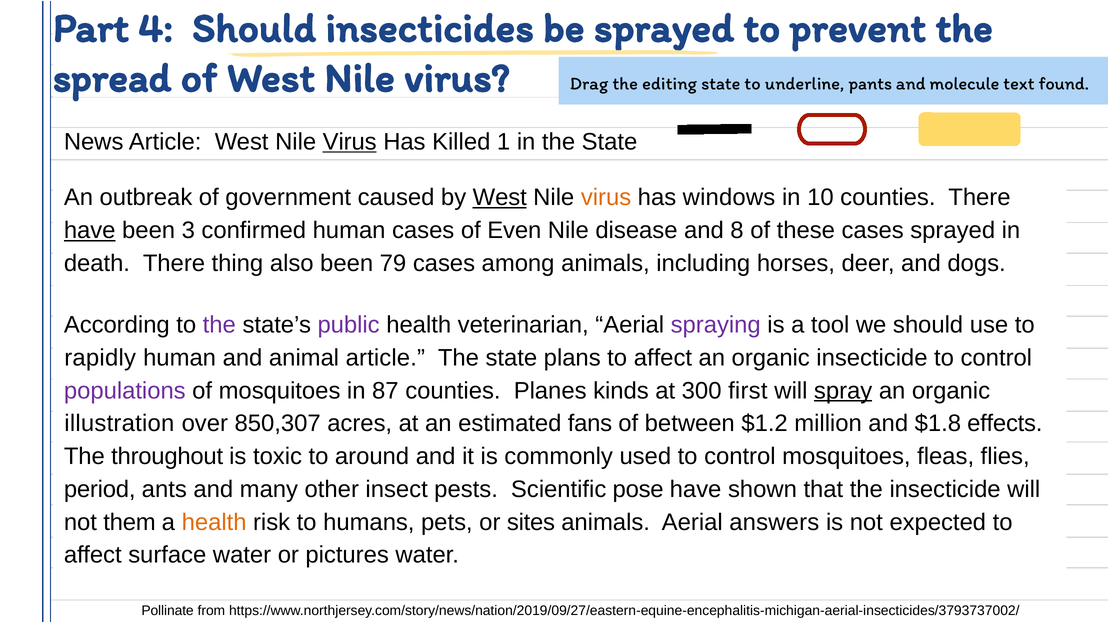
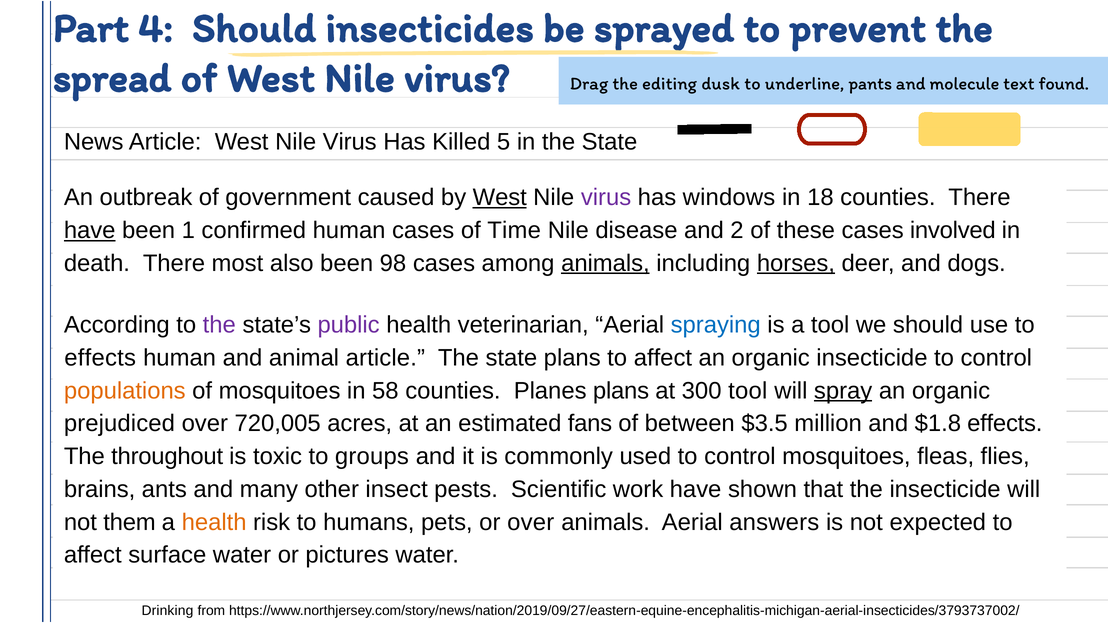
editing state: state -> dusk
Virus at (350, 142) underline: present -> none
1: 1 -> 5
virus at (606, 197) colour: orange -> purple
10: 10 -> 18
3: 3 -> 1
Even: Even -> Time
8: 8 -> 2
cases sprayed: sprayed -> involved
thing: thing -> most
79: 79 -> 98
animals at (605, 263) underline: none -> present
horses underline: none -> present
spraying colour: purple -> blue
rapidly at (100, 358): rapidly -> effects
populations colour: purple -> orange
87: 87 -> 58
Planes kinds: kinds -> plans
300 first: first -> tool
illustration: illustration -> prejudiced
850,307: 850,307 -> 720,005
$1.2: $1.2 -> $3.5
around: around -> groups
period: period -> brains
pose: pose -> work
or sites: sites -> over
Pollinate: Pollinate -> Drinking
